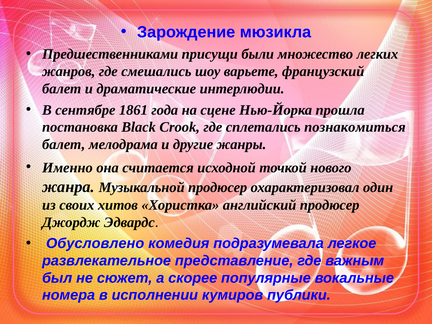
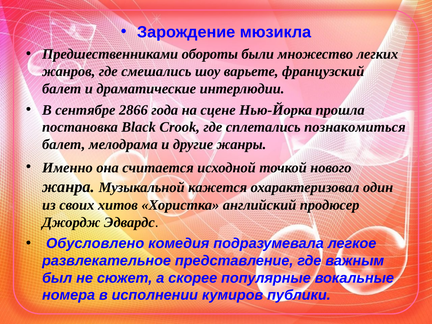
присущи: присущи -> обороты
1861: 1861 -> 2866
Музыкальной продюсер: продюсер -> кажется
